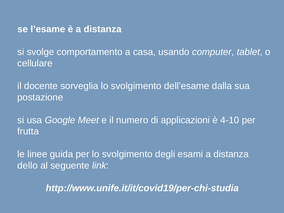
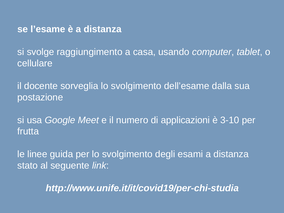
comportamento: comportamento -> raggiungimento
4-10: 4-10 -> 3-10
dello: dello -> stato
